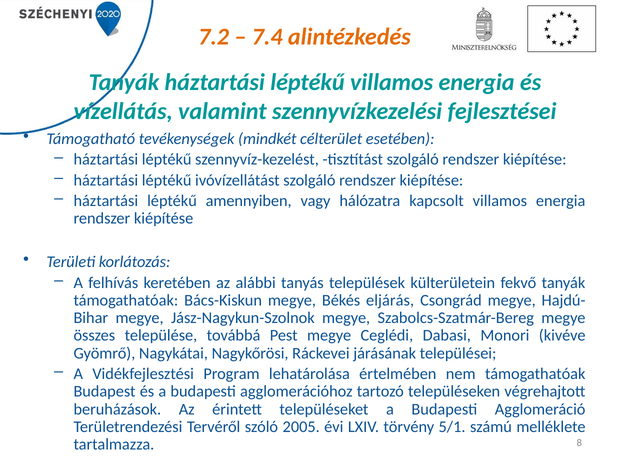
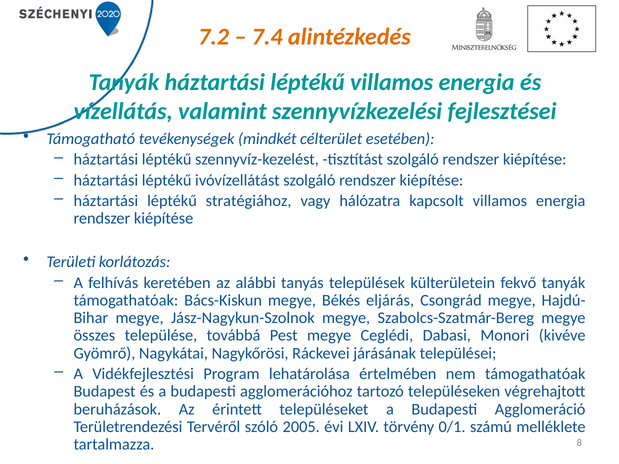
amennyiben: amennyiben -> stratégiához
5/1: 5/1 -> 0/1
